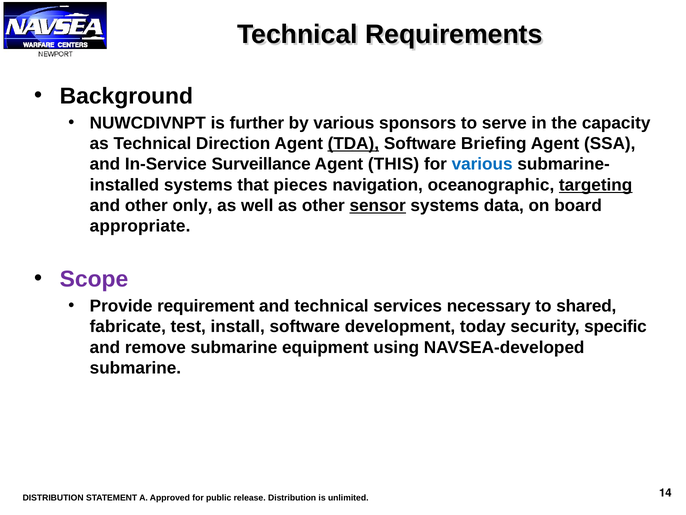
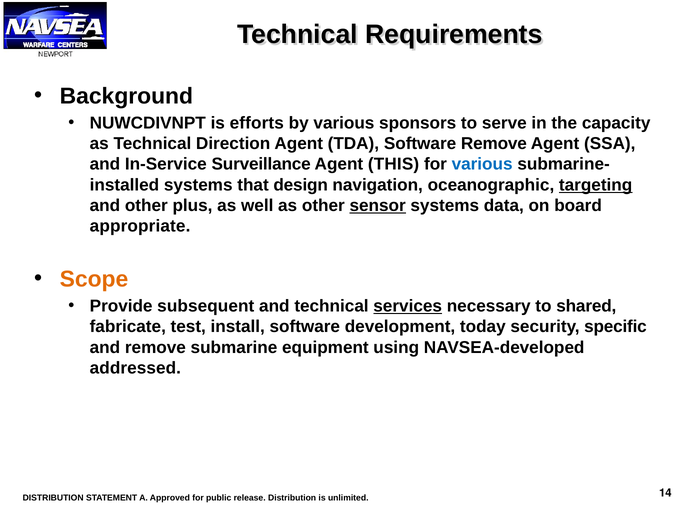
further: further -> efforts
TDA underline: present -> none
Software Briefing: Briefing -> Remove
pieces: pieces -> design
only: only -> plus
Scope colour: purple -> orange
requirement: requirement -> subsequent
services underline: none -> present
submarine at (135, 368): submarine -> addressed
